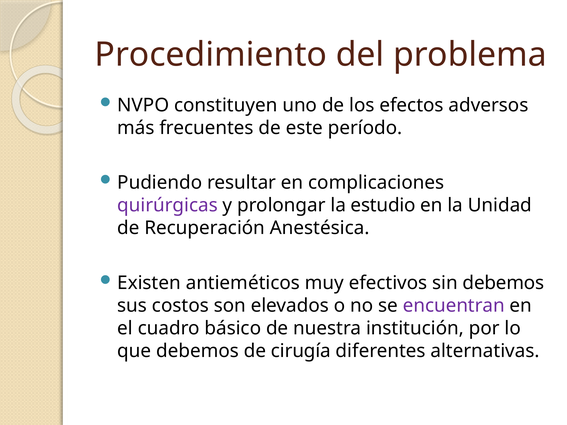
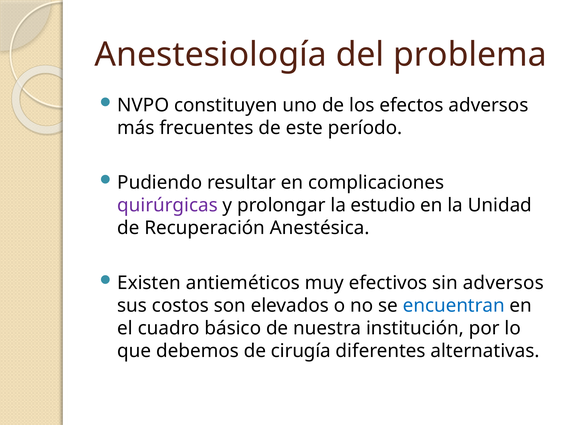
Procedimiento: Procedimiento -> Anestesiología
sin debemos: debemos -> adversos
encuentran colour: purple -> blue
